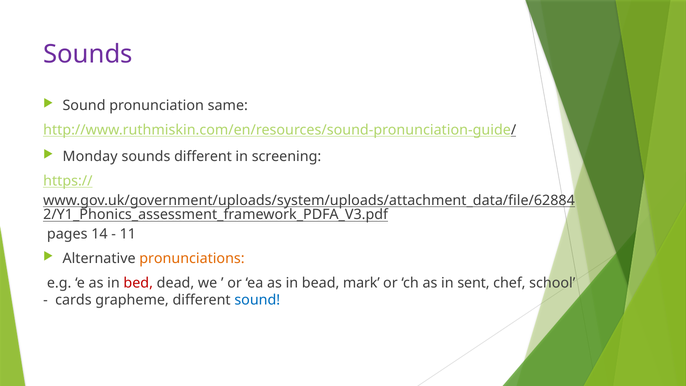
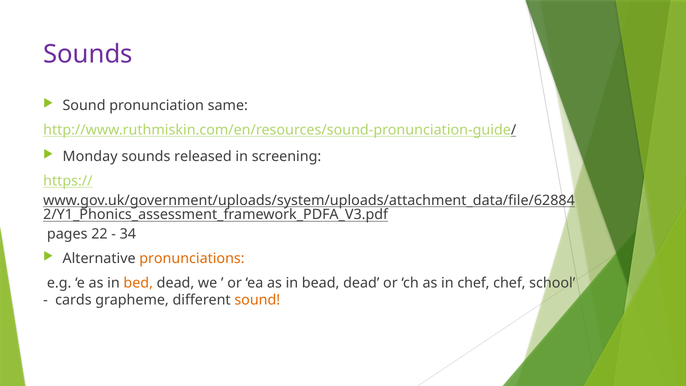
sounds different: different -> released
14: 14 -> 22
11: 11 -> 34
bed colour: red -> orange
bead mark: mark -> dead
in sent: sent -> chef
sound at (257, 300) colour: blue -> orange
